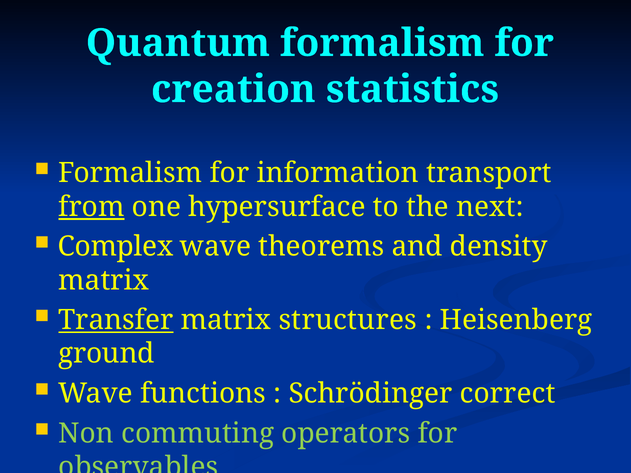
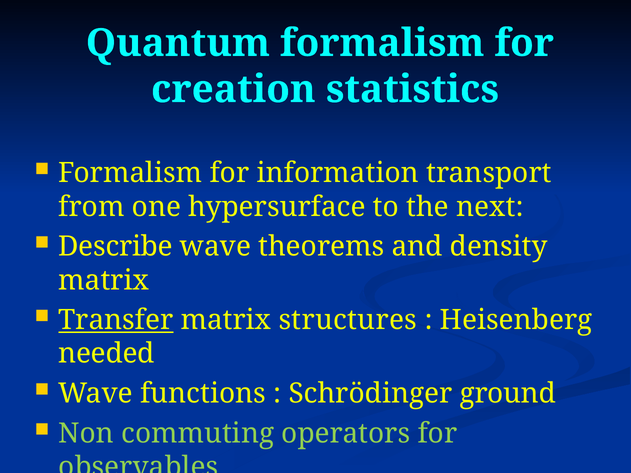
from at (91, 207) underline: present -> none
Complex: Complex -> Describe
ground: ground -> needed
correct: correct -> ground
